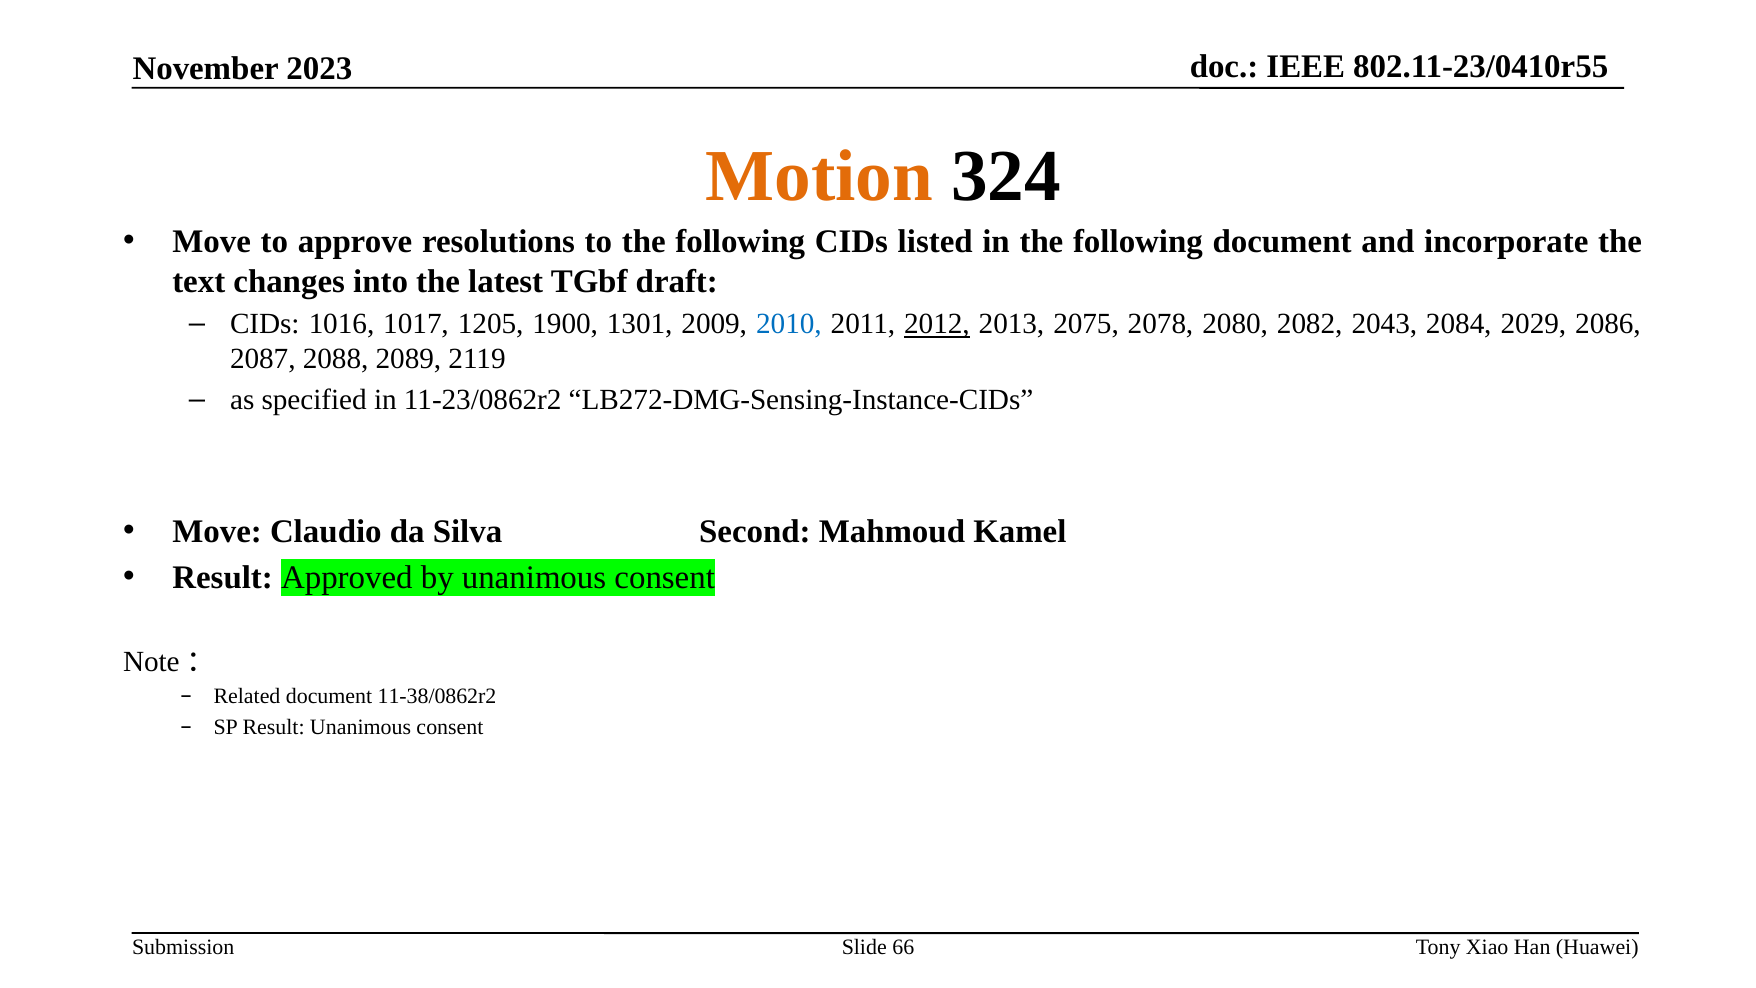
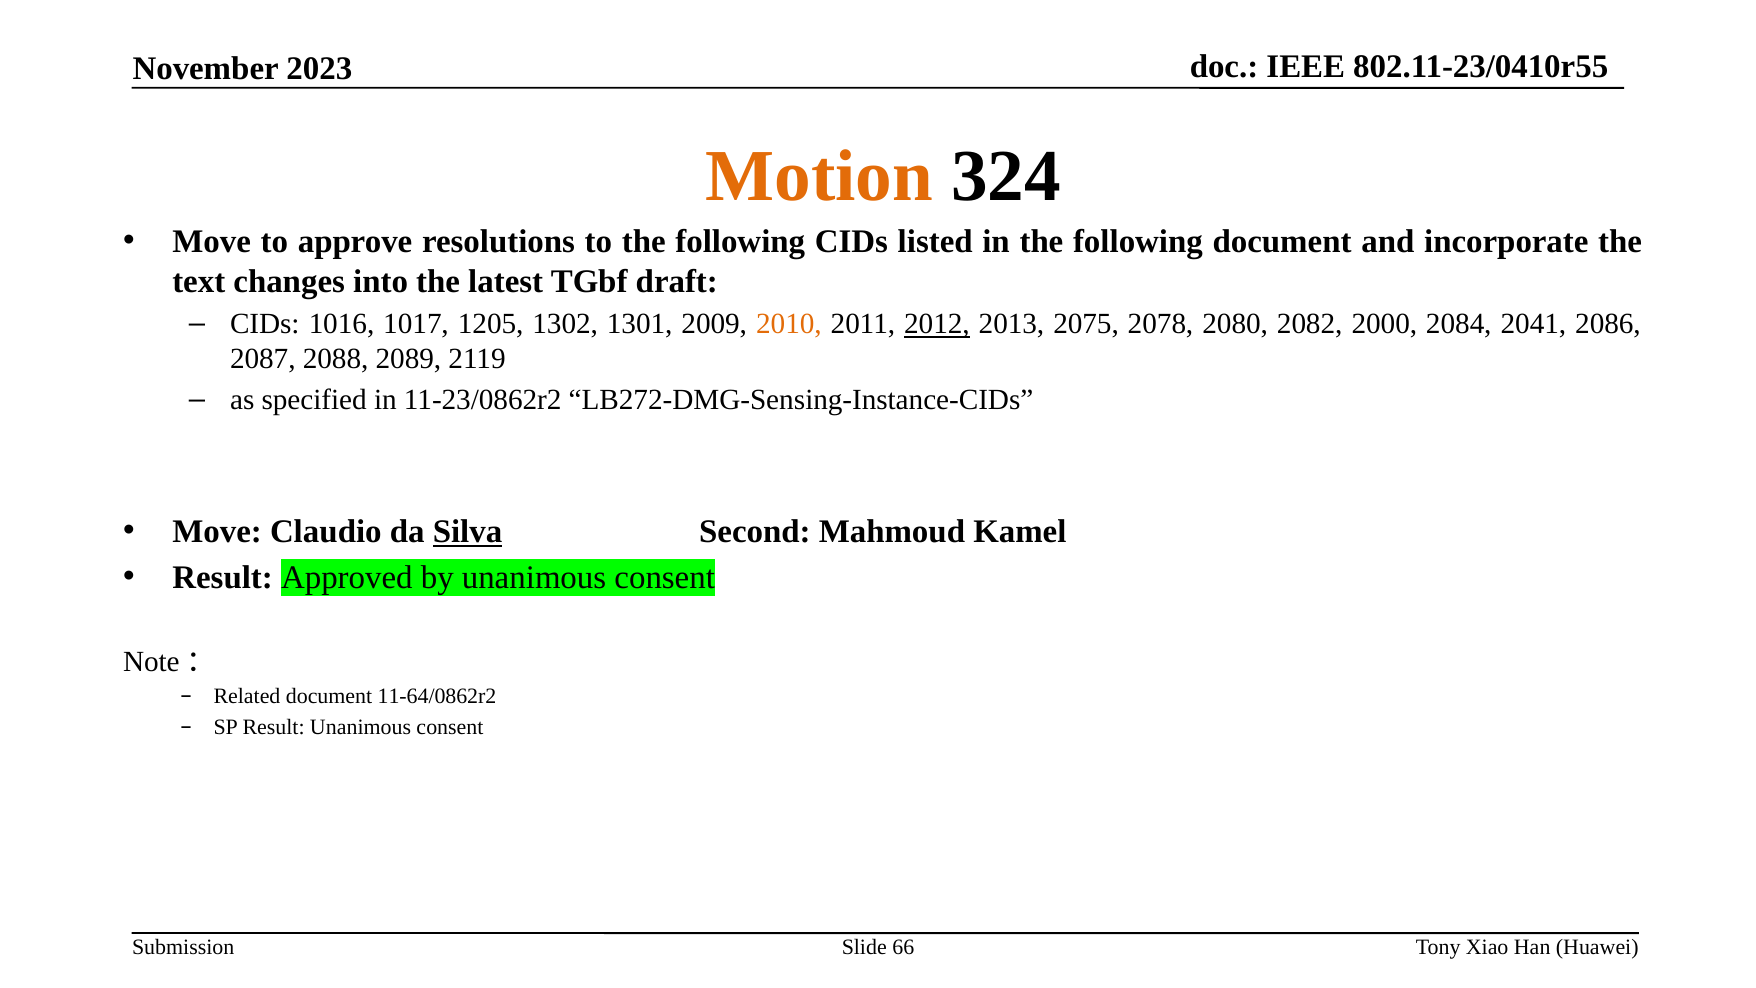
1900: 1900 -> 1302
2010 colour: blue -> orange
2043: 2043 -> 2000
2029: 2029 -> 2041
Silva underline: none -> present
11-38/0862r2: 11-38/0862r2 -> 11-64/0862r2
